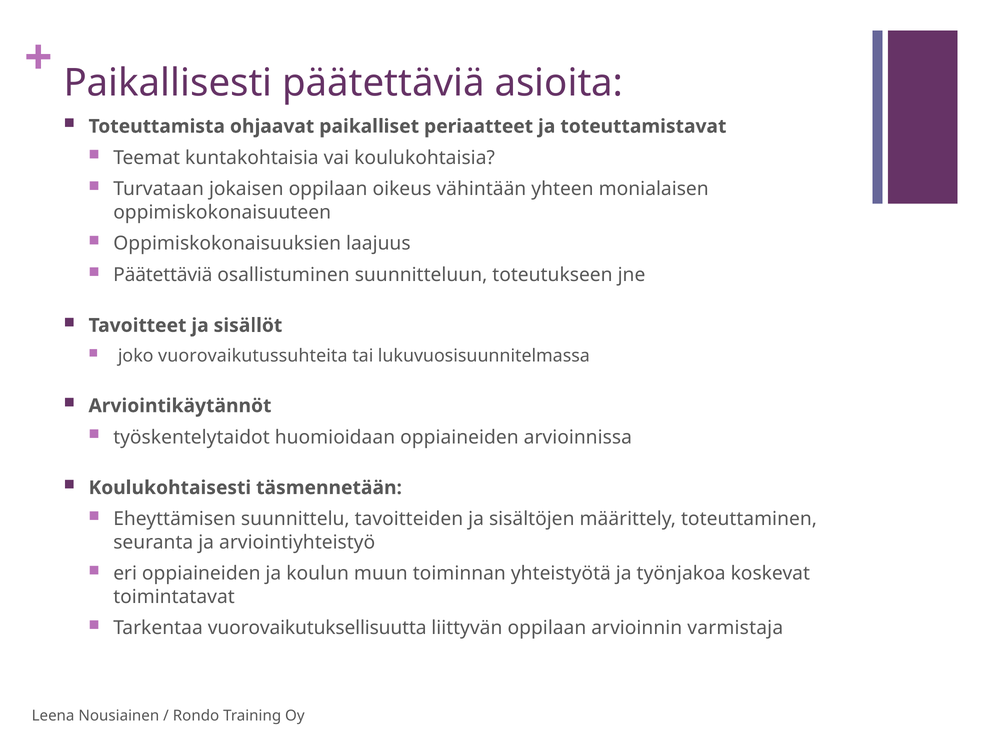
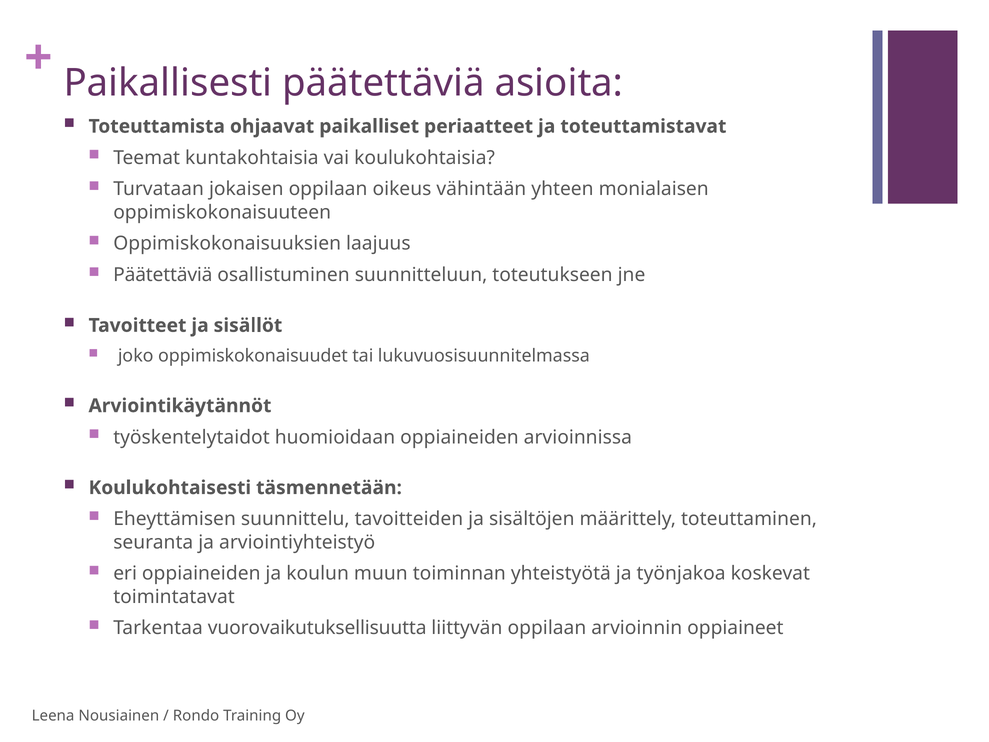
vuorovaikutussuhteita: vuorovaikutussuhteita -> oppimiskokonaisuudet
varmistaja: varmistaja -> oppiaineet
